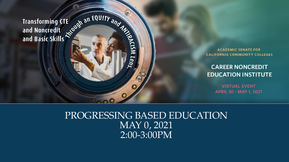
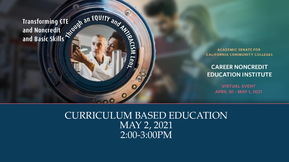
PROGRESSING: PROGRESSING -> CURRICULUM
0: 0 -> 2
